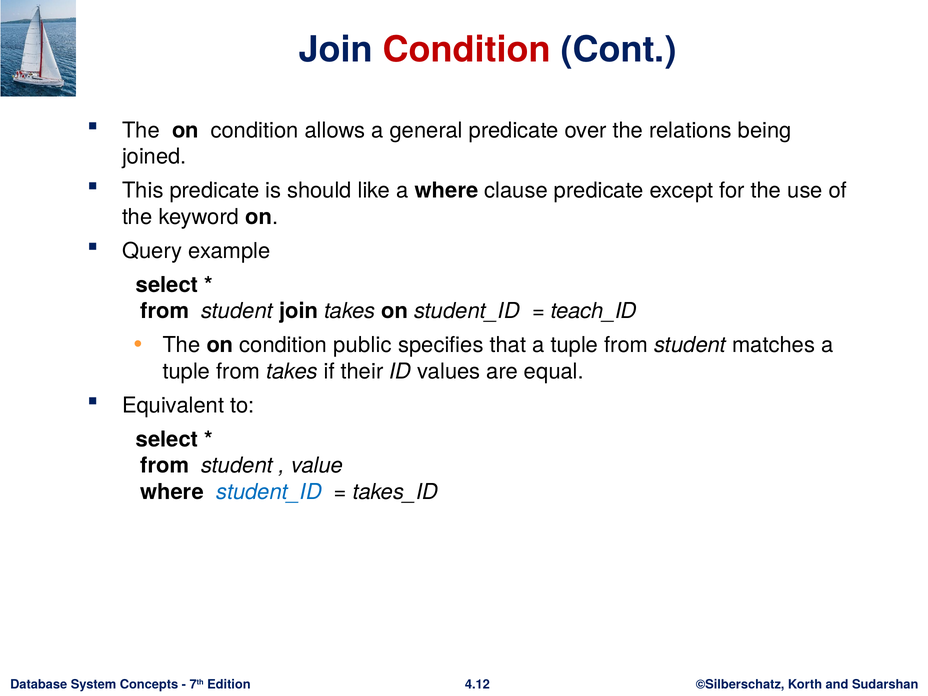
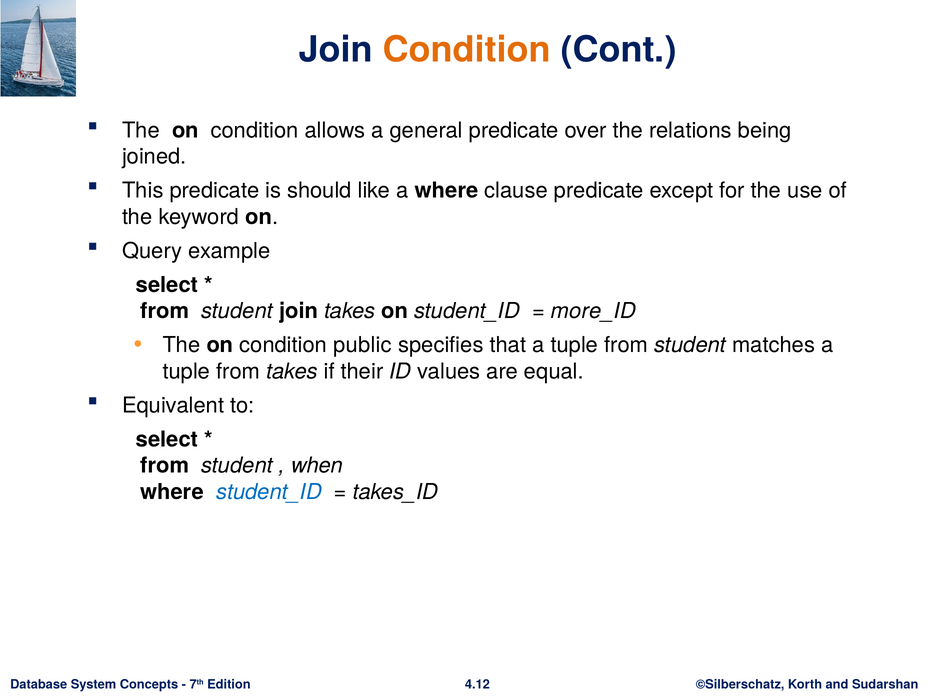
Condition at (467, 50) colour: red -> orange
teach_ID: teach_ID -> more_ID
value: value -> when
